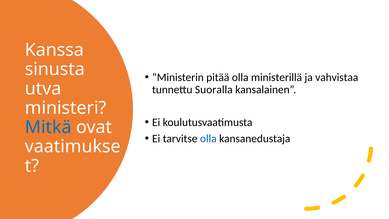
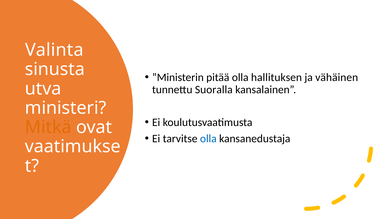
Kanssa: Kanssa -> Valinta
ministerillä: ministerillä -> hallituksen
vahvistaa: vahvistaa -> vähäinen
Mitkä colour: blue -> orange
